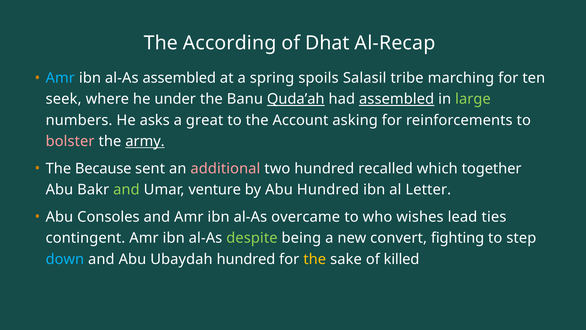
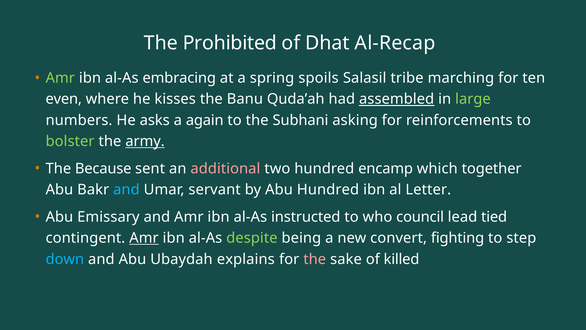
According: According -> Prohibited
Amr at (60, 78) colour: light blue -> light green
al-As assembled: assembled -> embracing
seek: seek -> even
under: under -> kisses
Quda’ah underline: present -> none
great: great -> again
Account: Account -> Subhani
bolster colour: pink -> light green
recalled: recalled -> encamp
and at (126, 189) colour: light green -> light blue
venture: venture -> servant
Consoles: Consoles -> Emissary
overcame: overcame -> instructed
wishes: wishes -> council
ties: ties -> tied
Amr at (144, 238) underline: none -> present
Ubaydah hundred: hundred -> explains
the at (315, 259) colour: yellow -> pink
